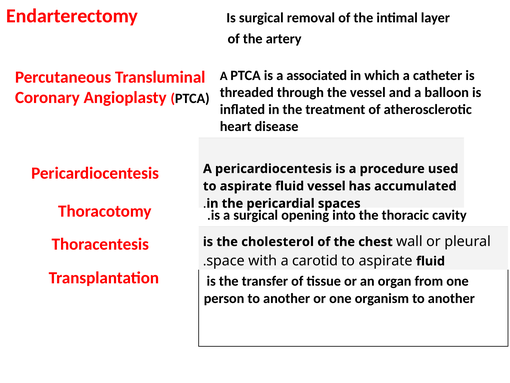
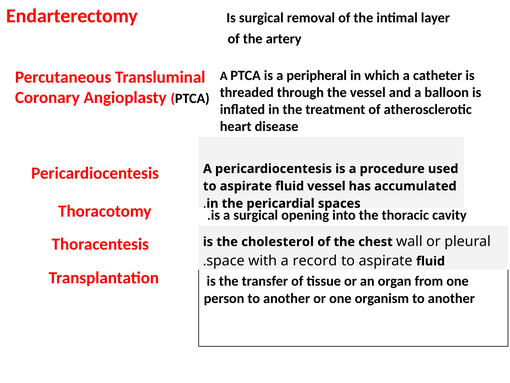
associated: associated -> peripheral
carotid: carotid -> record
